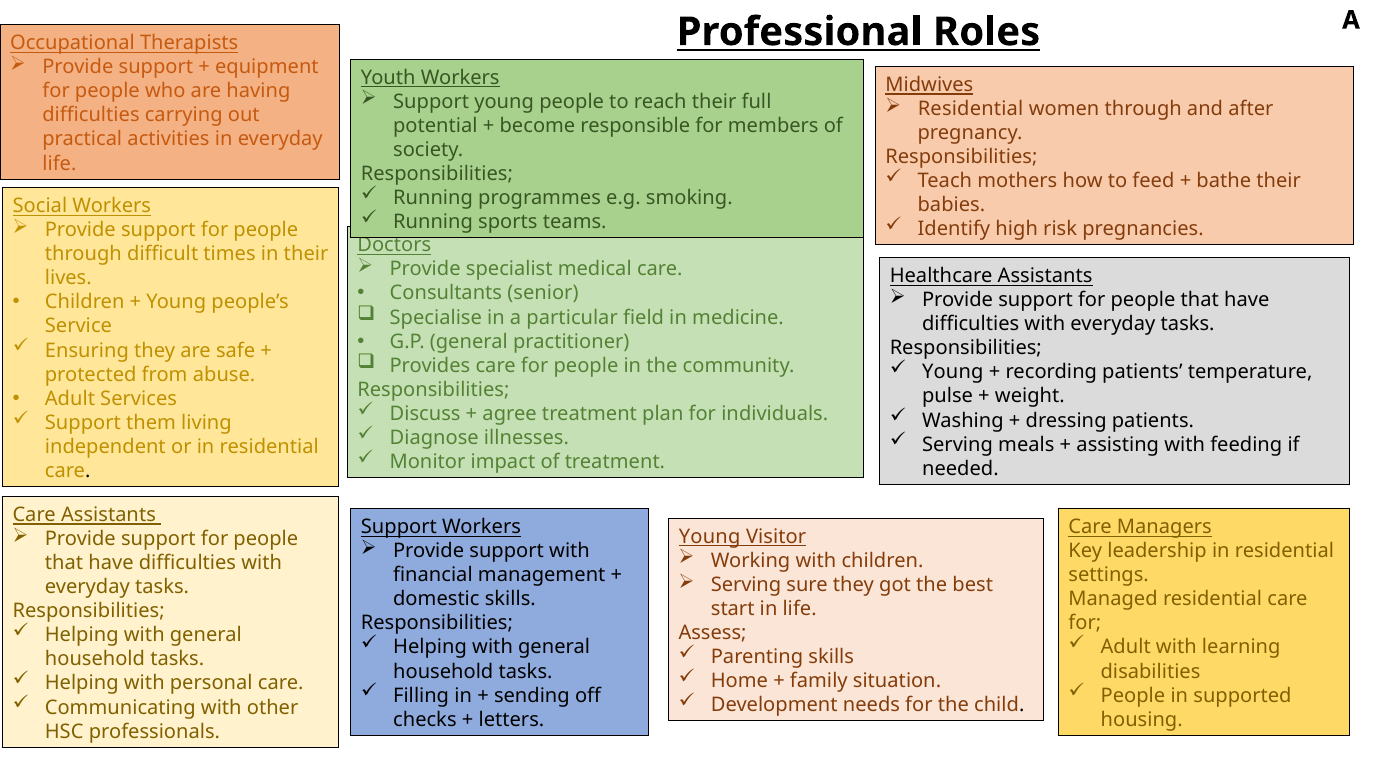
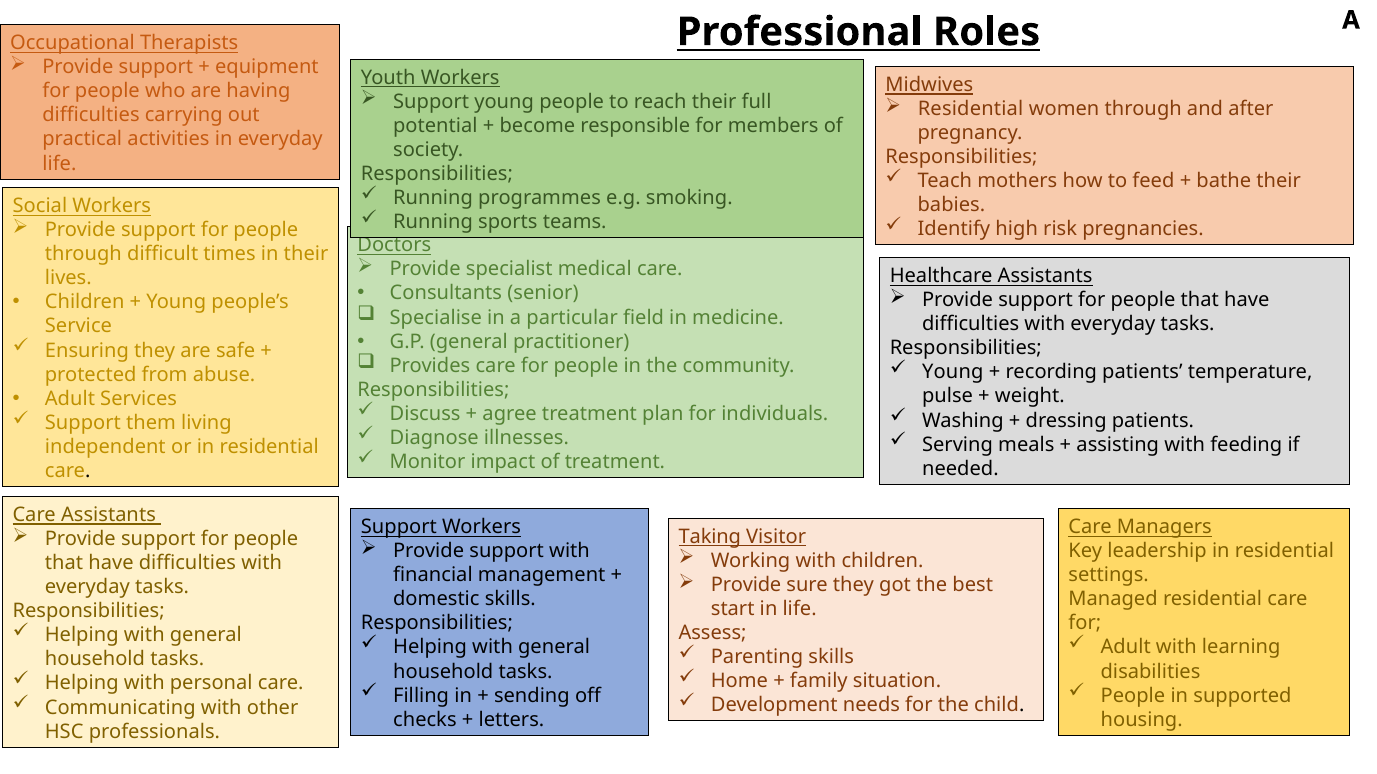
Young at (710, 537): Young -> Taking
Serving at (746, 585): Serving -> Provide
